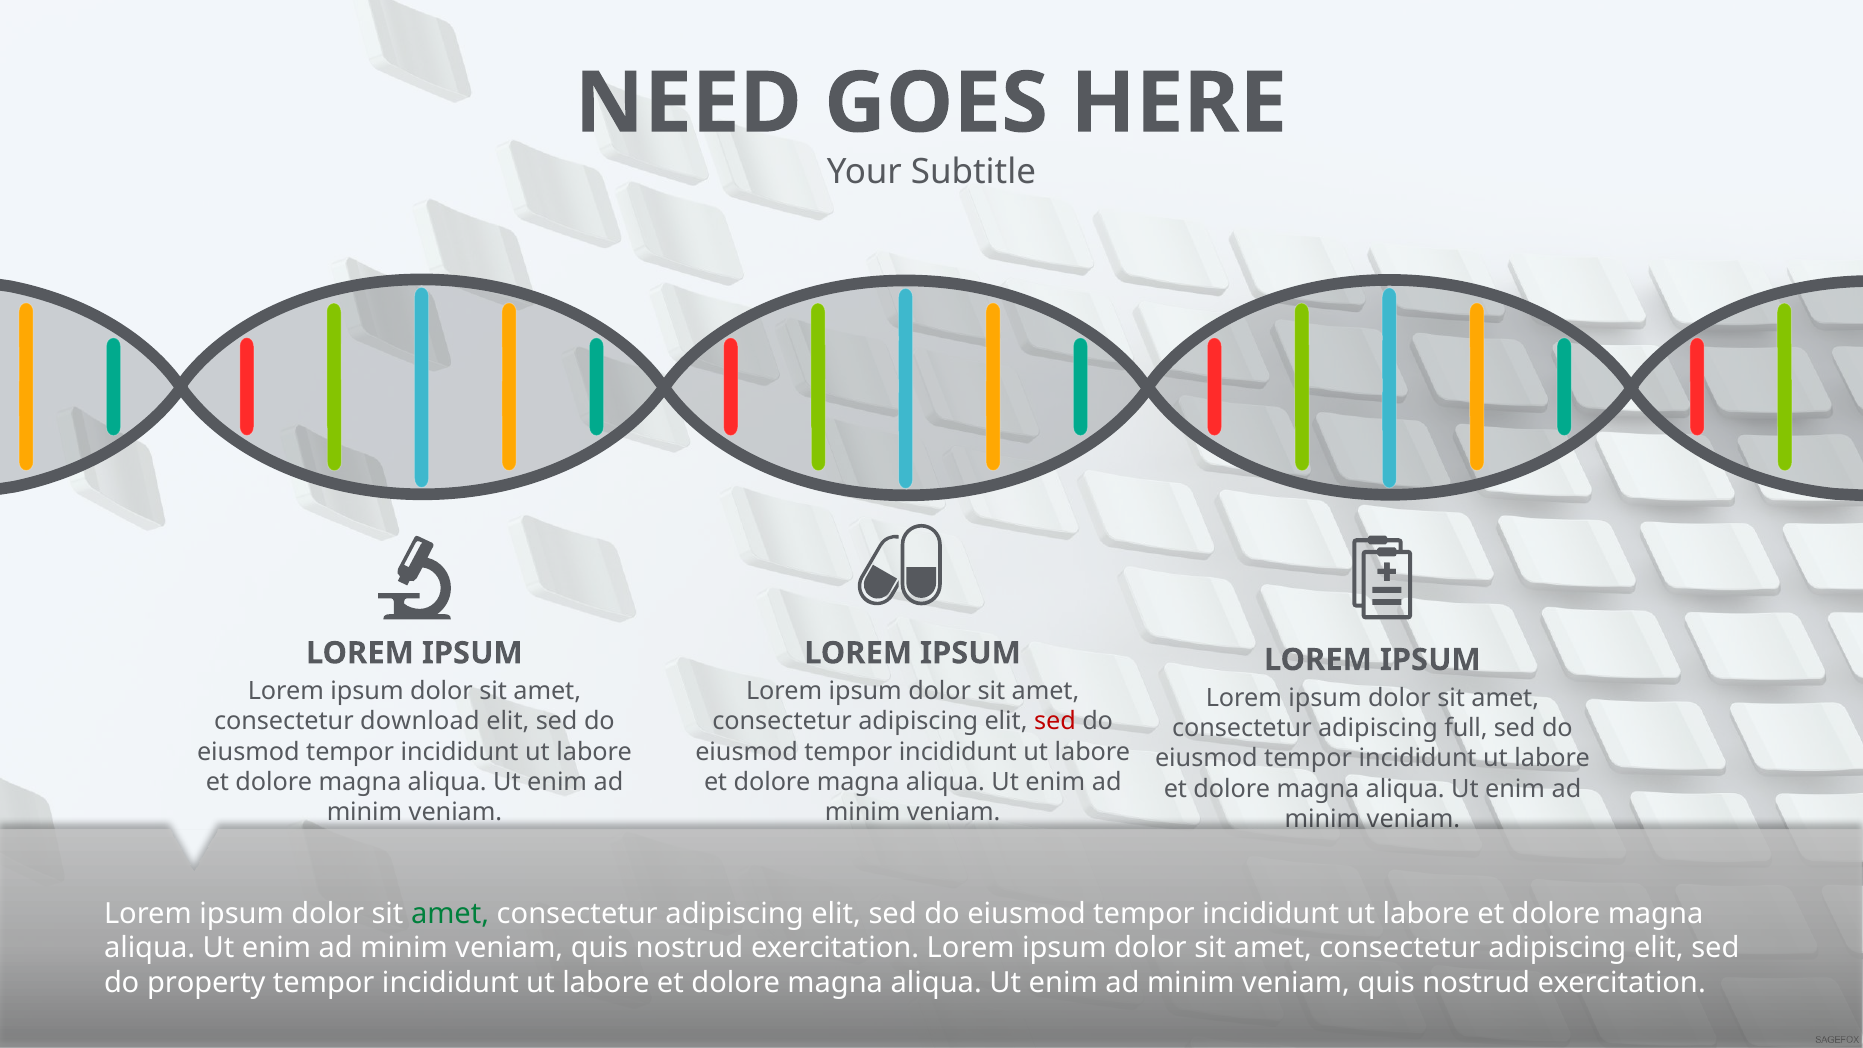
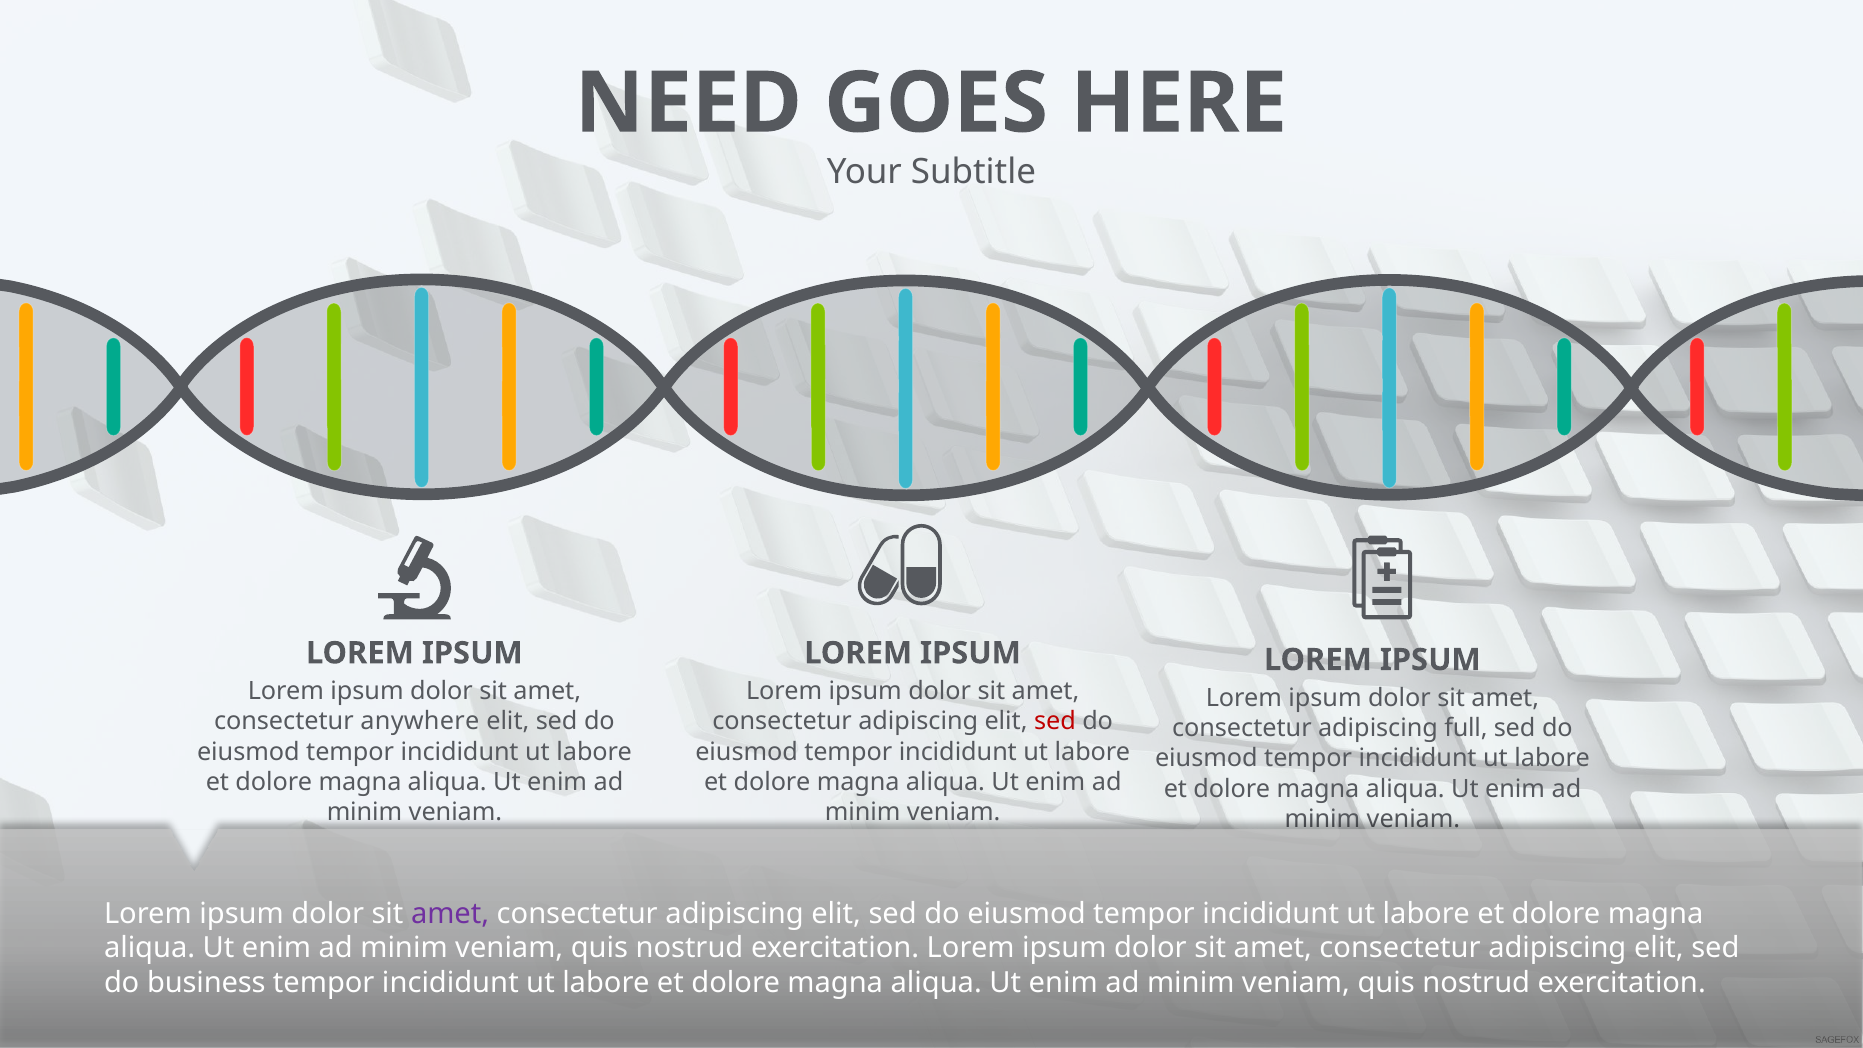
download: download -> anywhere
amet at (450, 913) colour: green -> purple
property: property -> business
